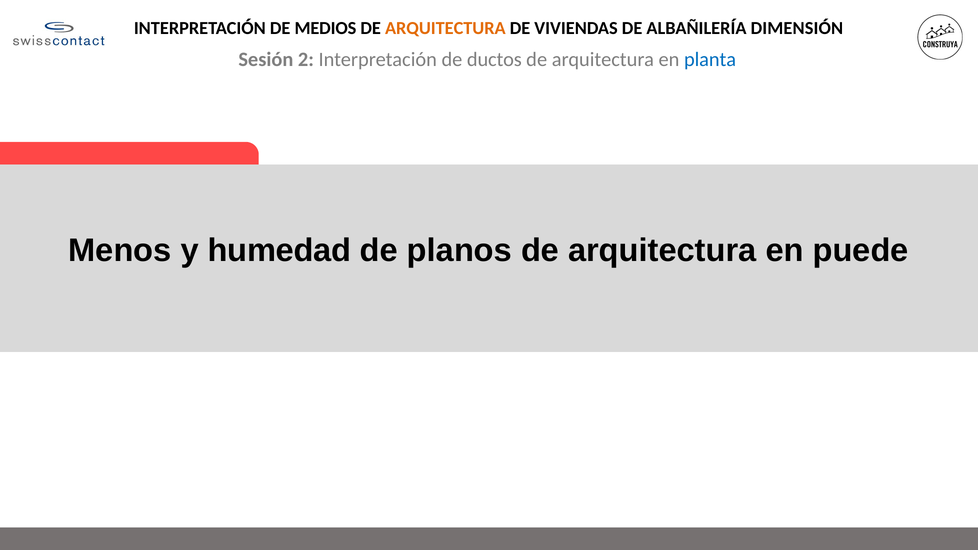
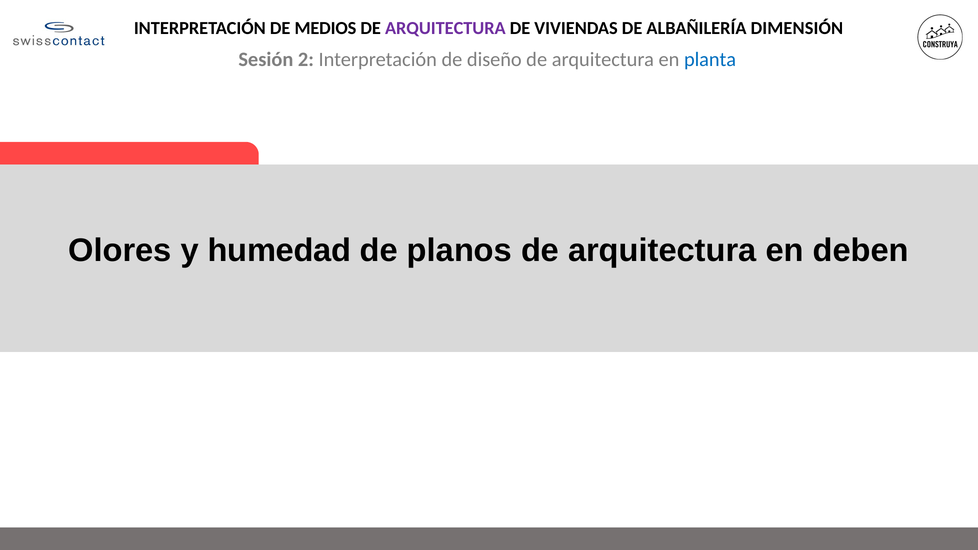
ARQUITECTURA at (445, 28) colour: orange -> purple
ductos: ductos -> diseño
Menos: Menos -> Olores
puede: puede -> deben
